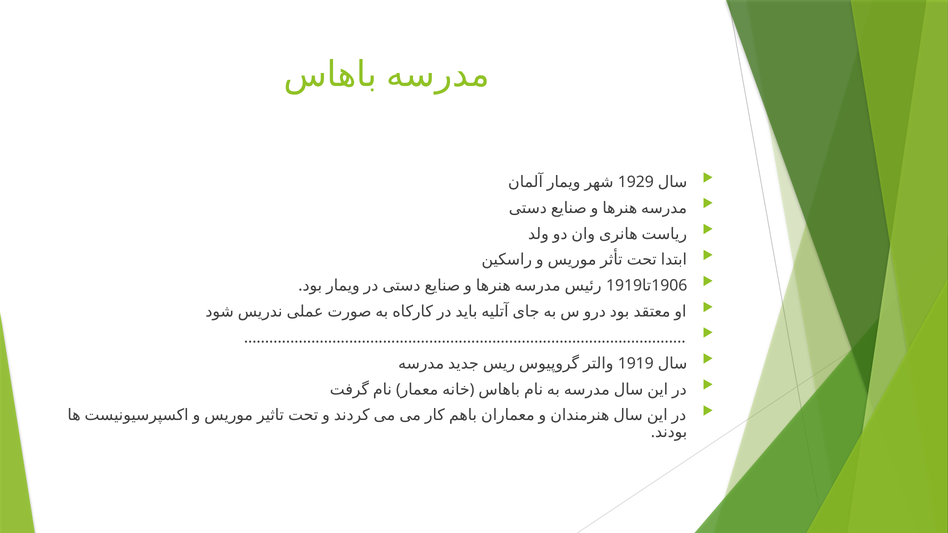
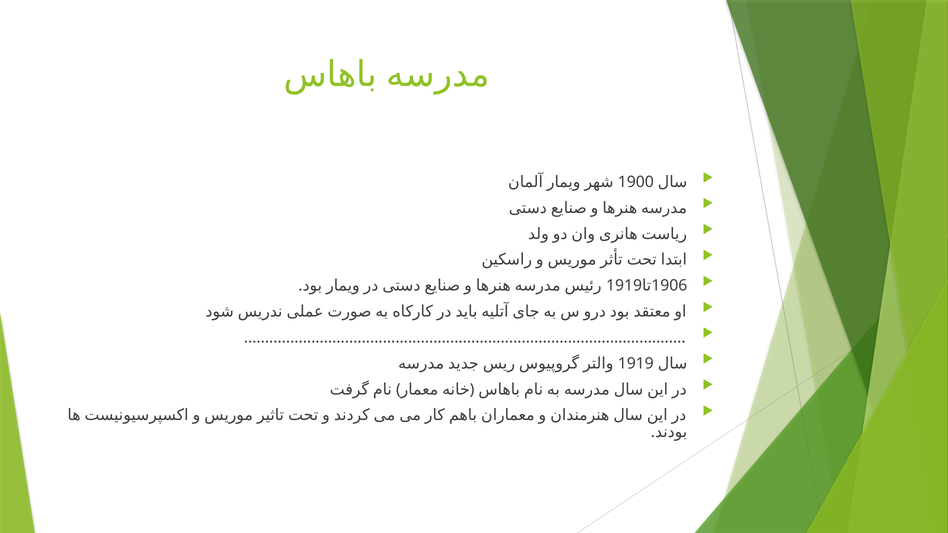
1929: 1929 -> 1900
